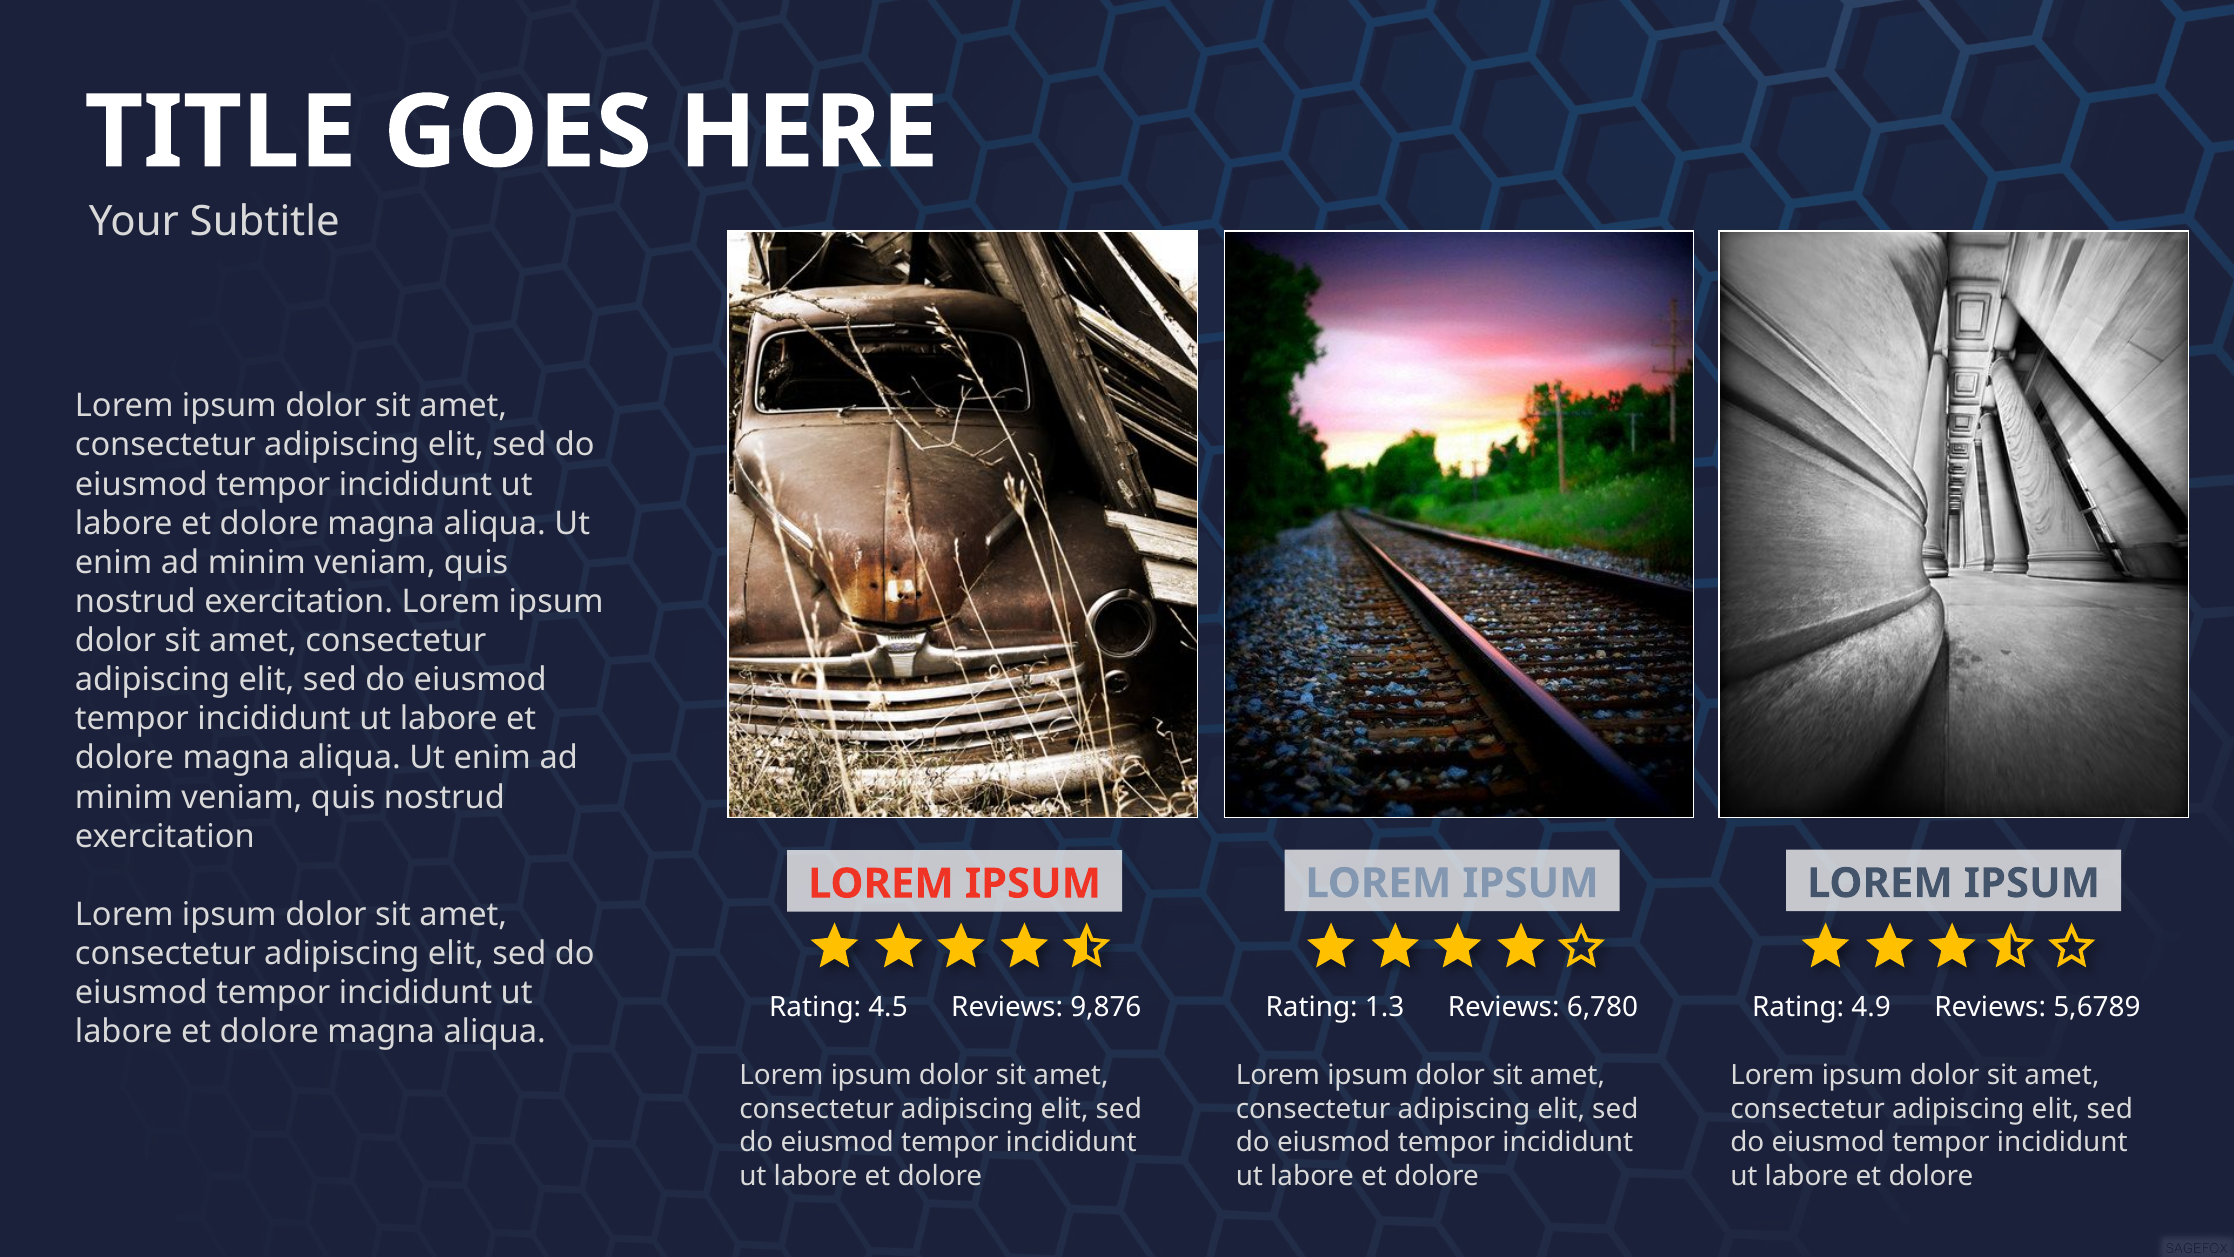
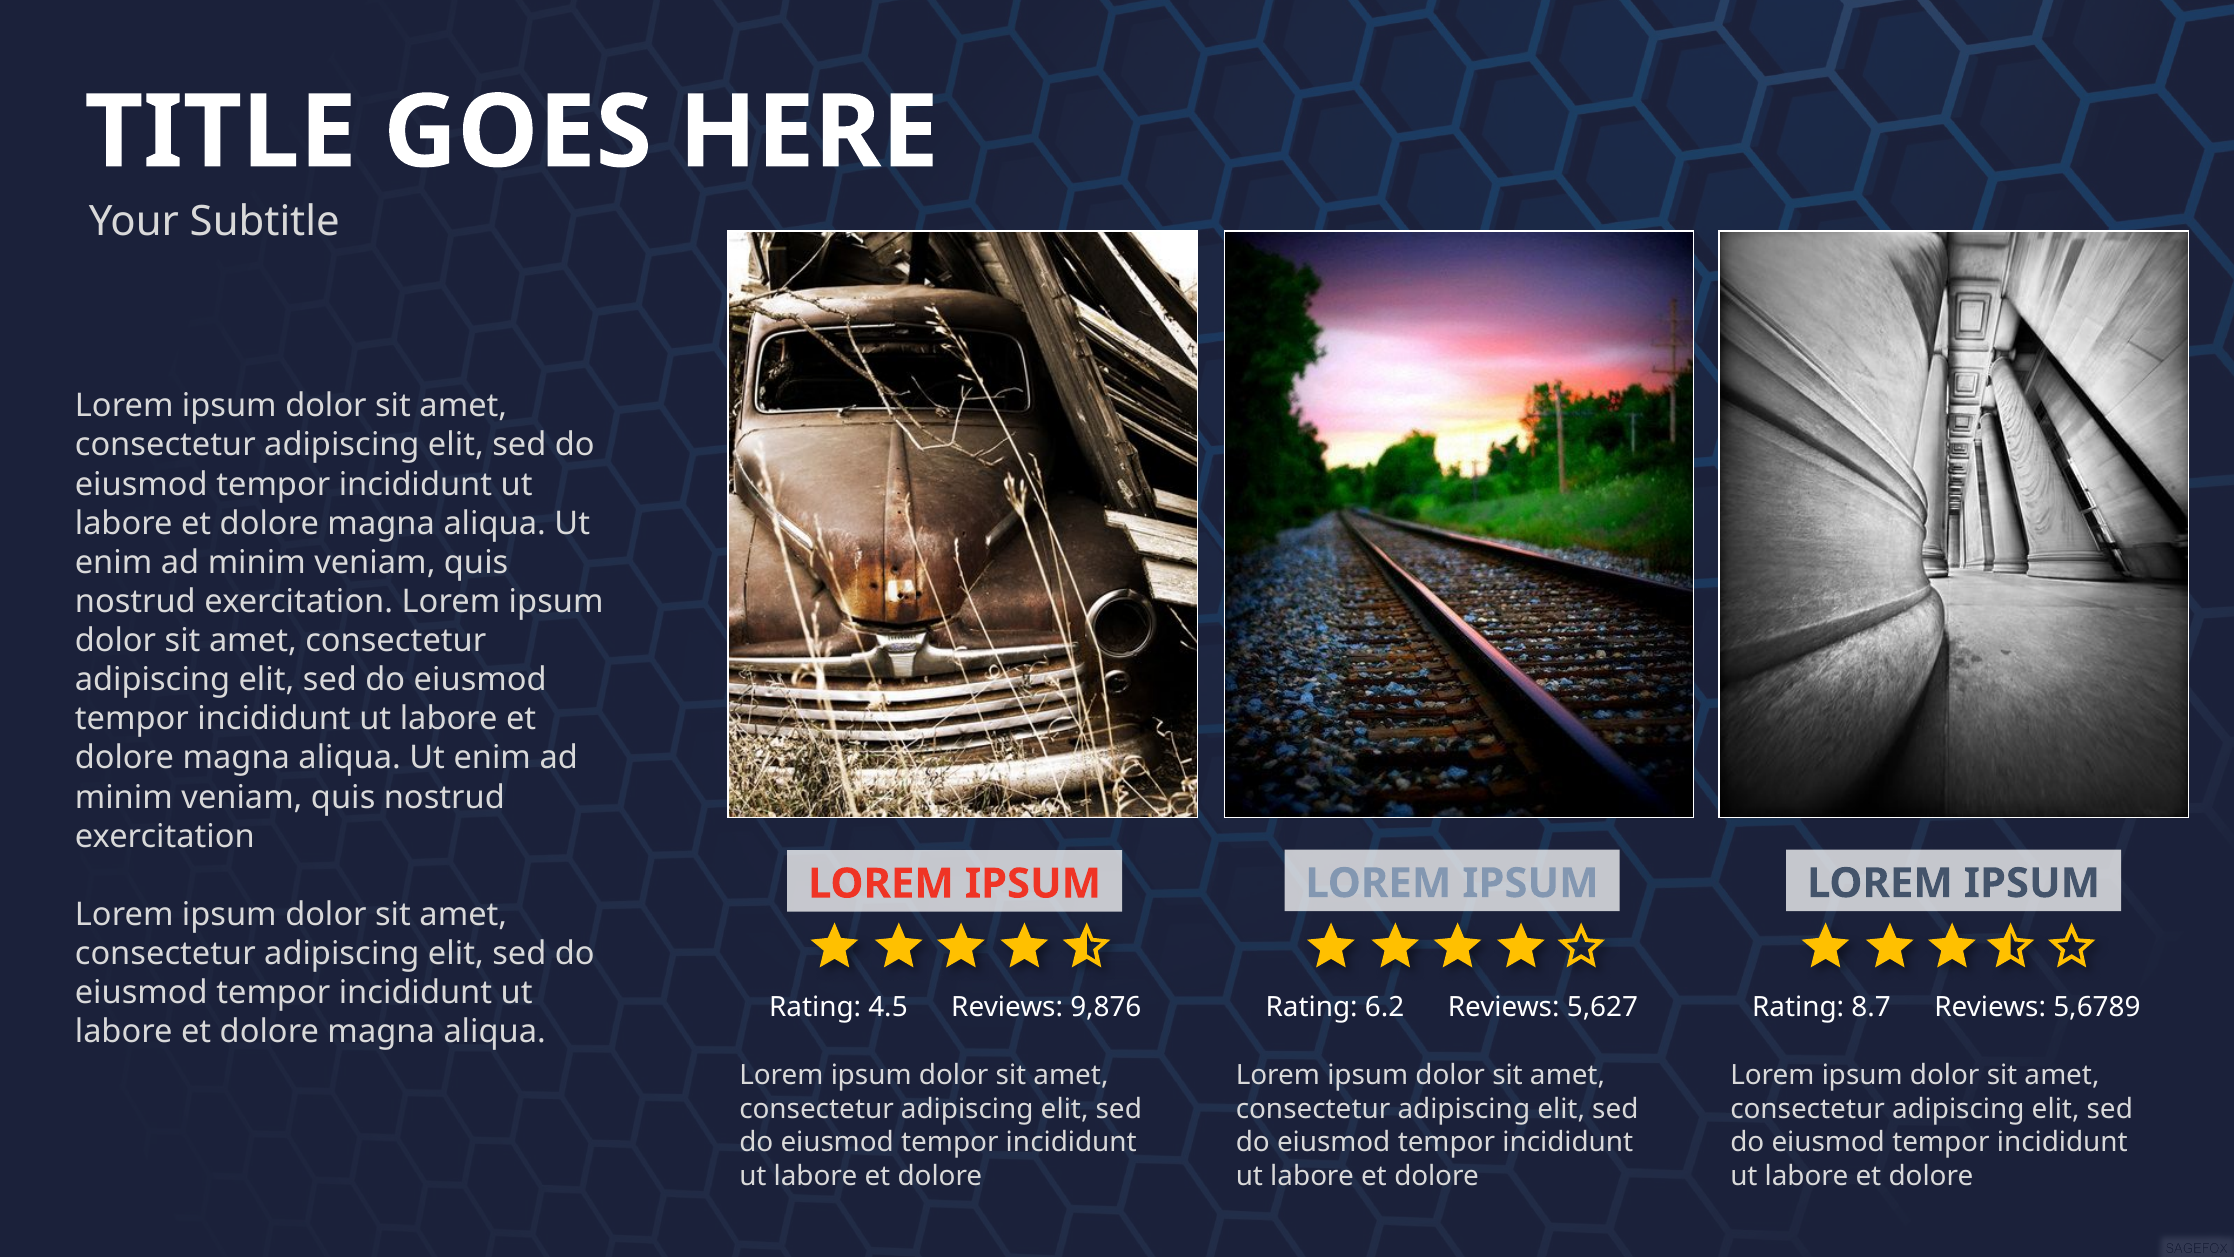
1.3: 1.3 -> 6.2
6,780: 6,780 -> 5,627
4.9: 4.9 -> 8.7
